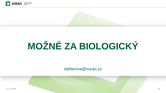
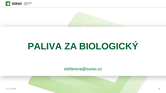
MOŽNÉ: MOŽNÉ -> PALIVA
